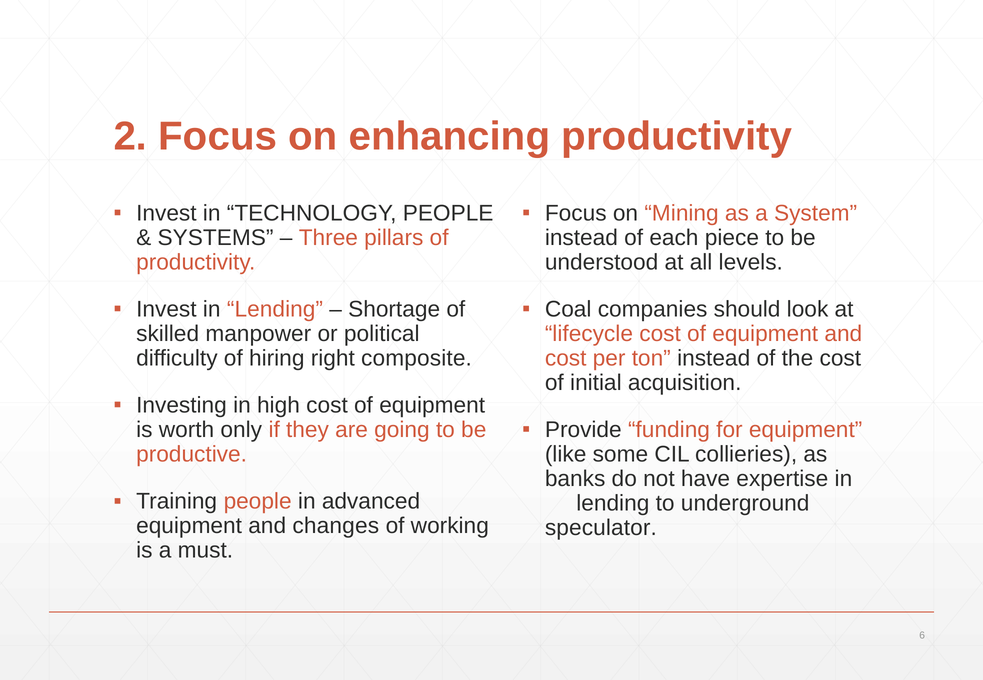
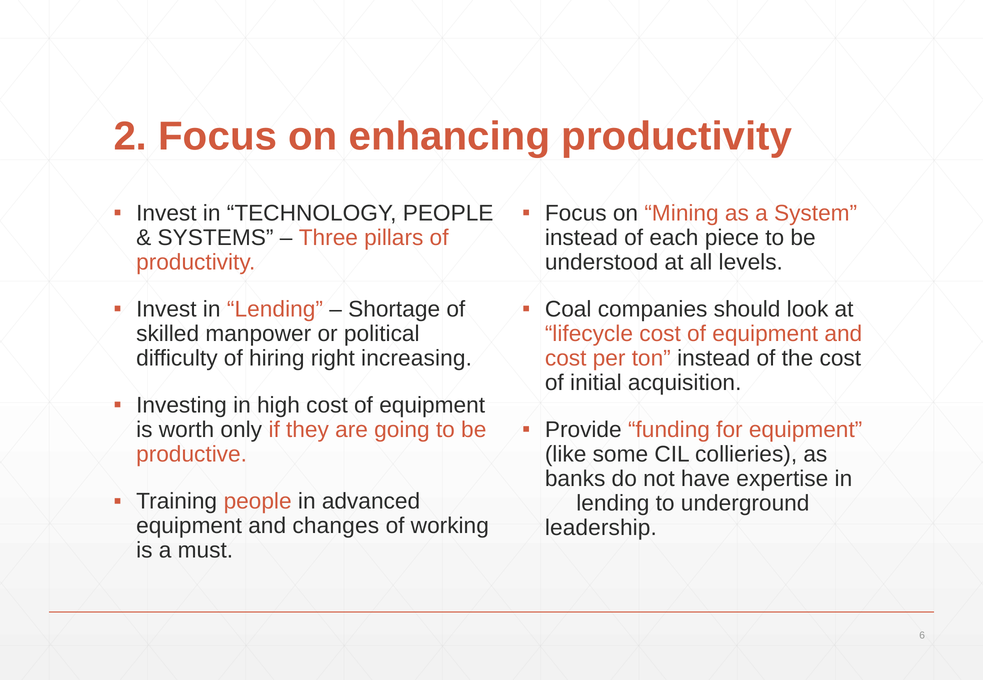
composite: composite -> increasing
speculator: speculator -> leadership
